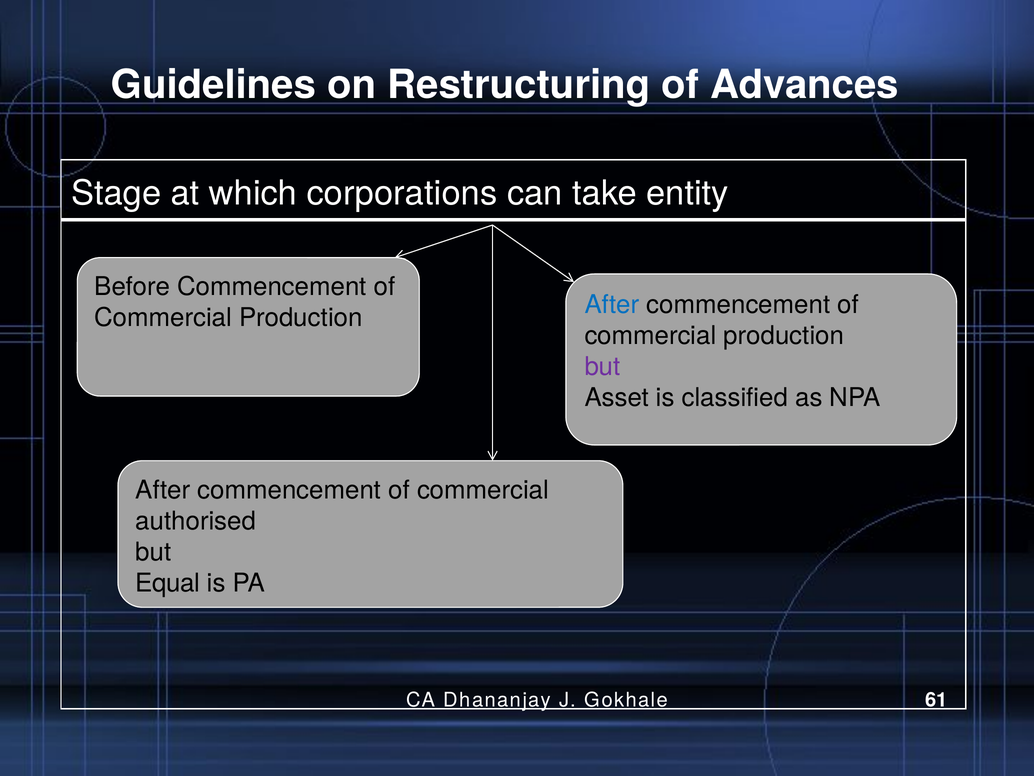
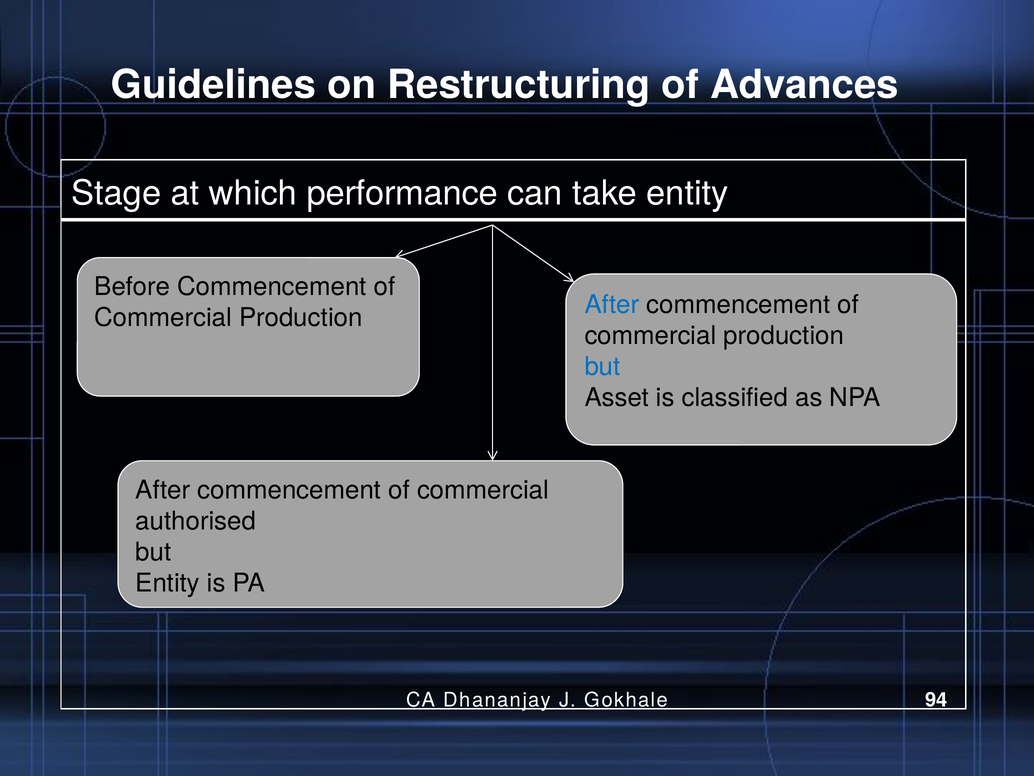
corporations: corporations -> performance
but at (602, 367) colour: purple -> blue
Equal at (168, 583): Equal -> Entity
61: 61 -> 94
